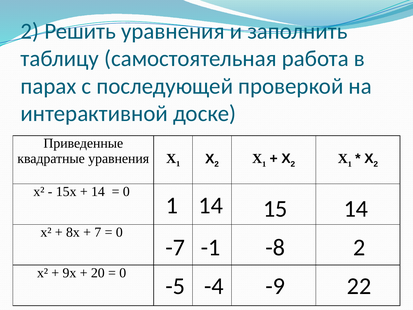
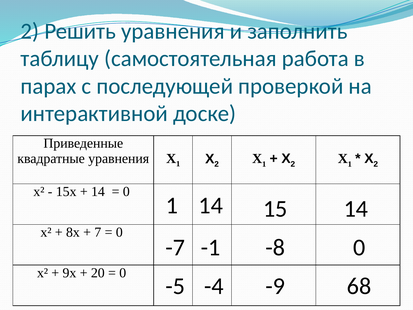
-8 2: 2 -> 0
22: 22 -> 68
